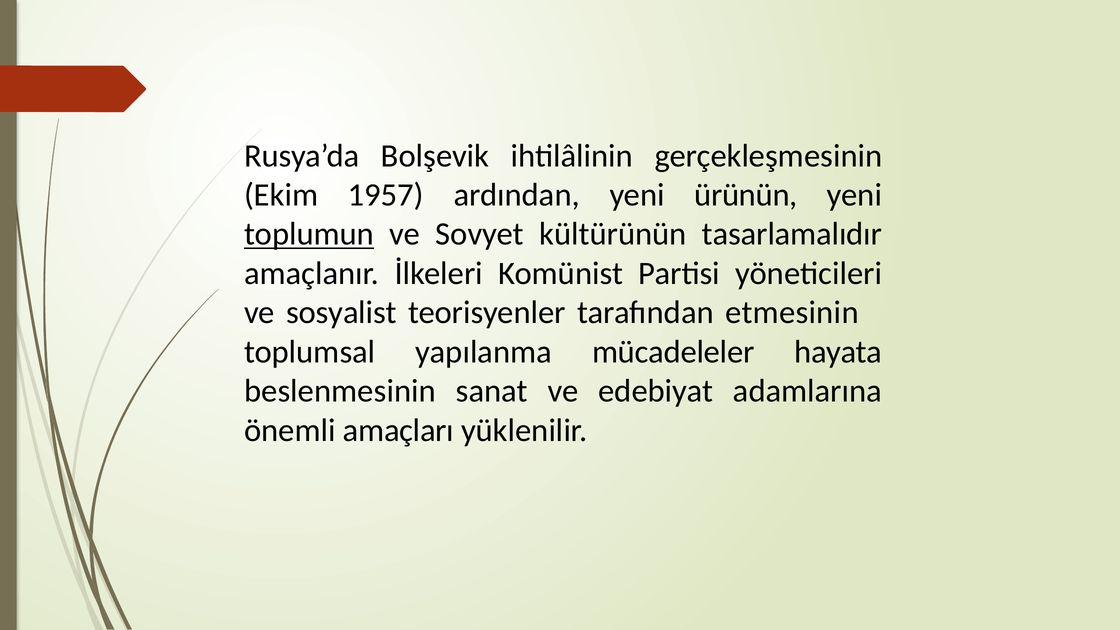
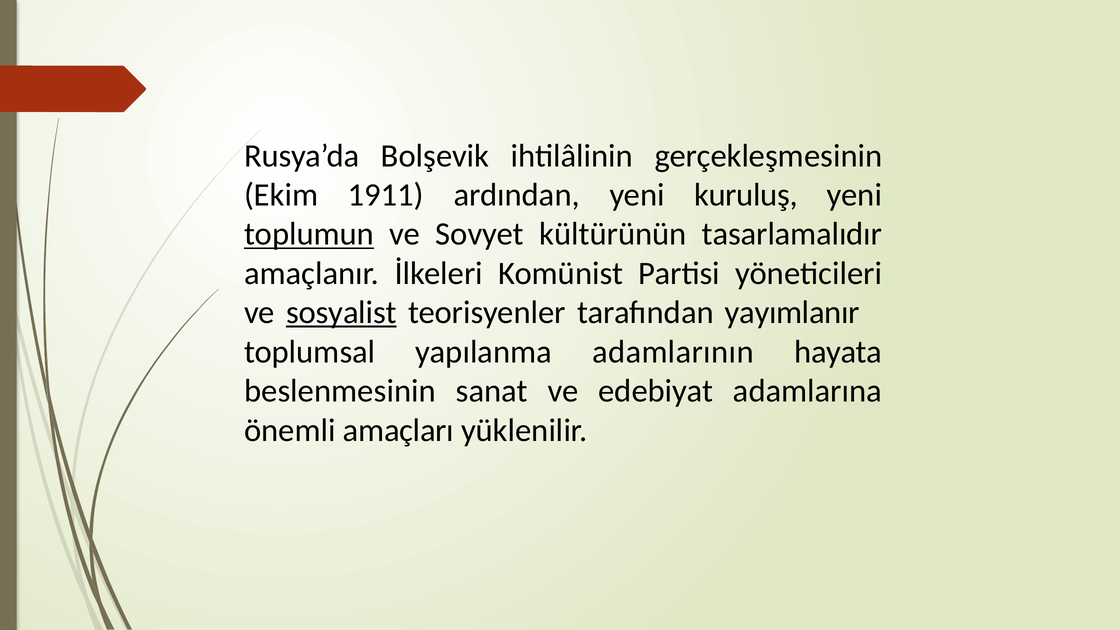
1957: 1957 -> 1911
ürünün: ürünün -> kuruluş
sosyalist underline: none -> present
etmesinin: etmesinin -> yayımlanır
mücadeleler: mücadeleler -> adamlarının
